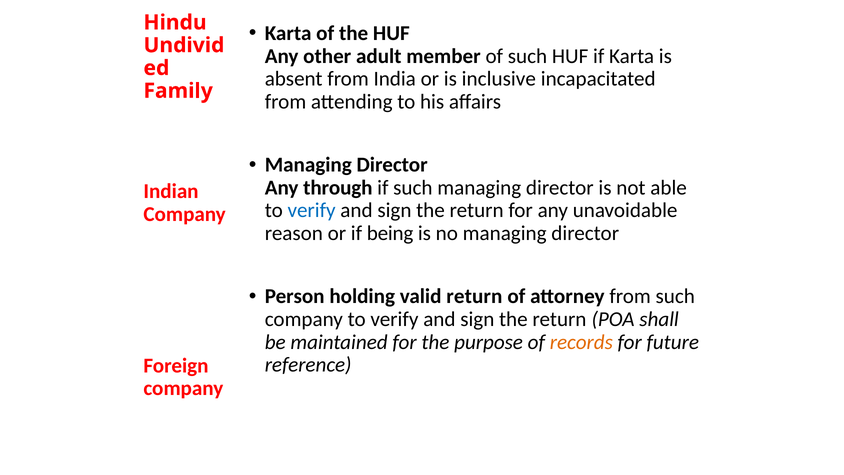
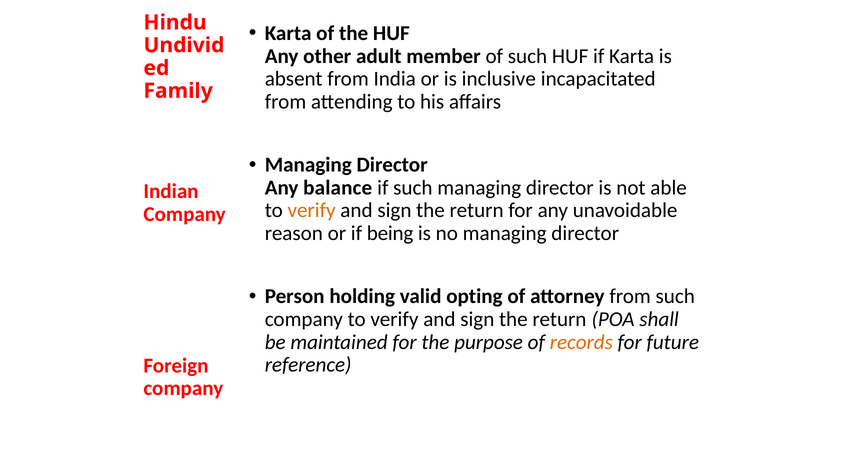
through: through -> balance
verify at (312, 210) colour: blue -> orange
valid return: return -> opting
